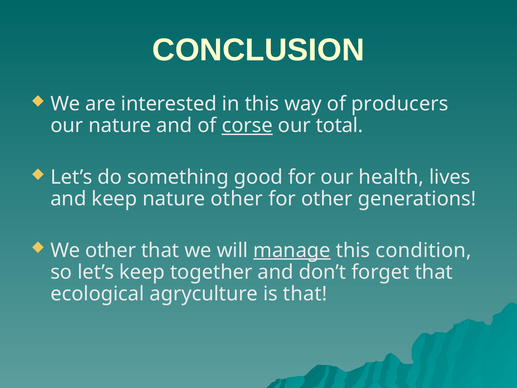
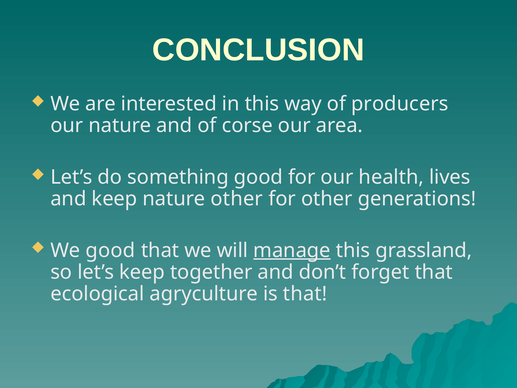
corse underline: present -> none
total: total -> area
We other: other -> good
condition: condition -> grassland
